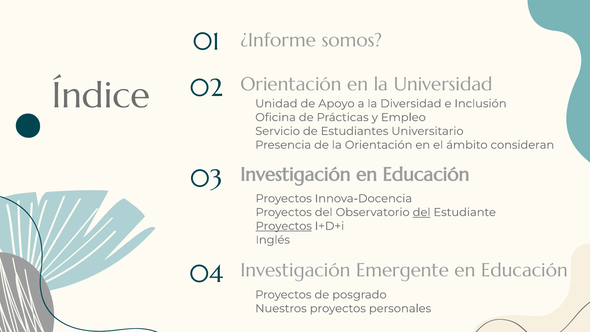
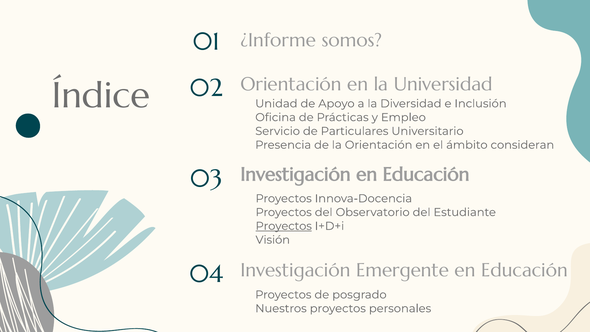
Estudiantes: Estudiantes -> Particulares
del at (422, 212) underline: present -> none
Inglés: Inglés -> Visión
